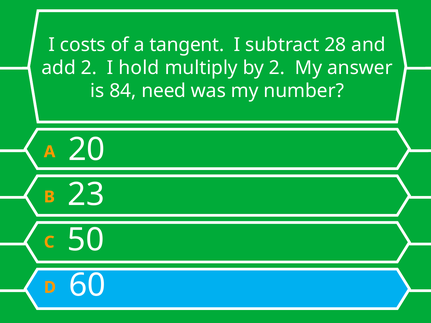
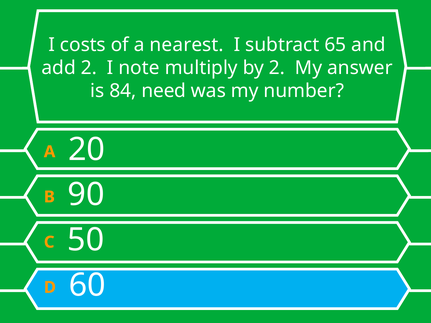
tangent: tangent -> nearest
28: 28 -> 65
hold: hold -> note
23: 23 -> 90
